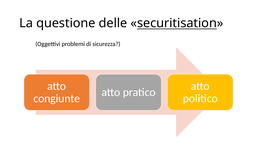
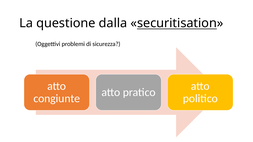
delle: delle -> dalla
